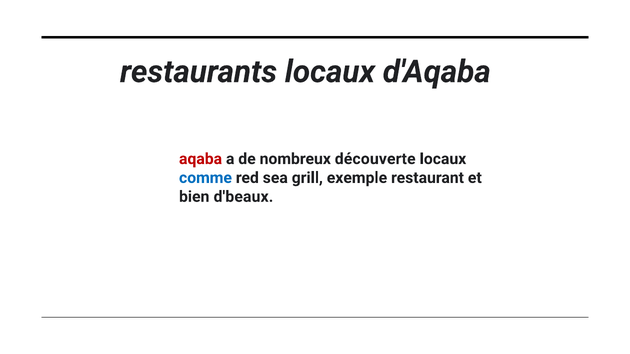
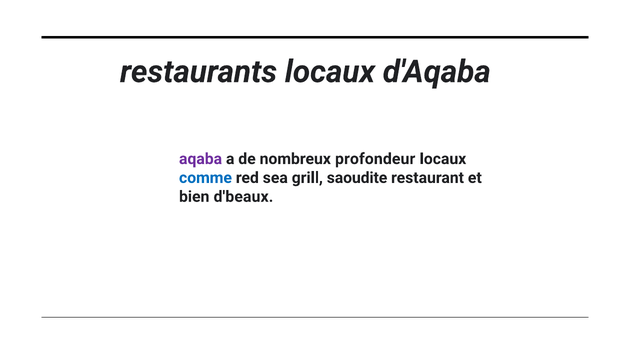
aqaba colour: red -> purple
découverte: découverte -> profondeur
exemple: exemple -> saoudite
